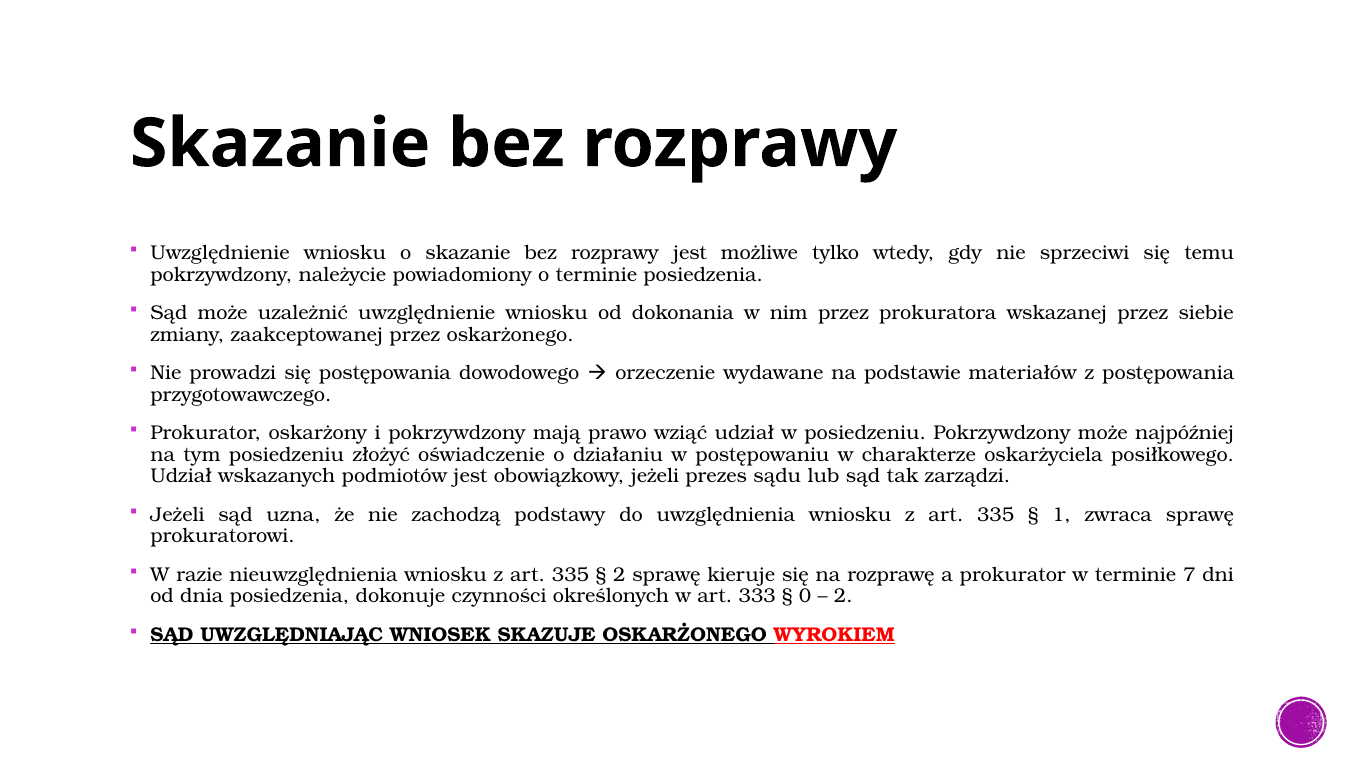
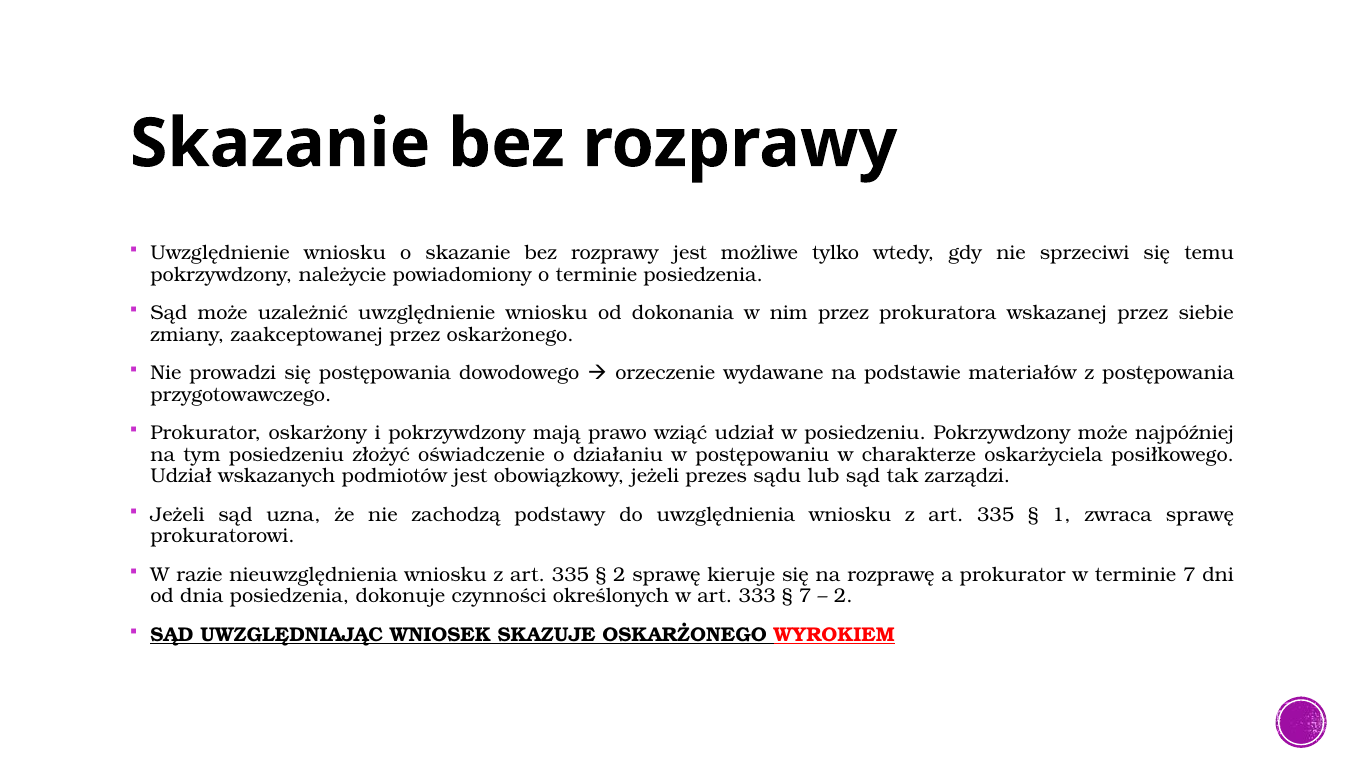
0 at (805, 596): 0 -> 7
